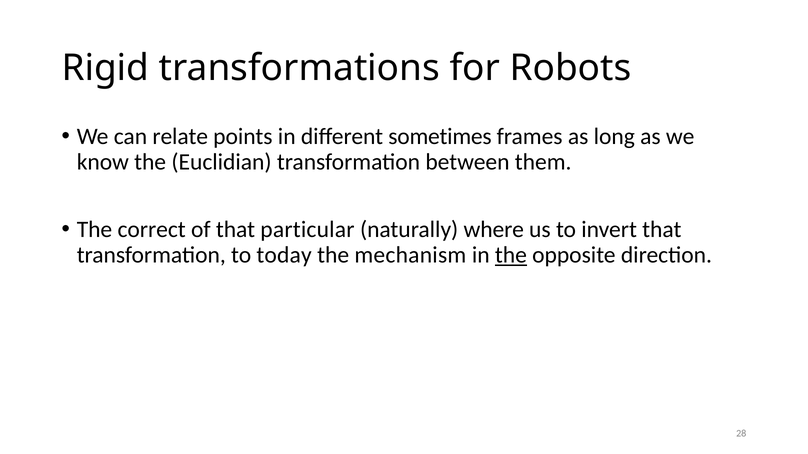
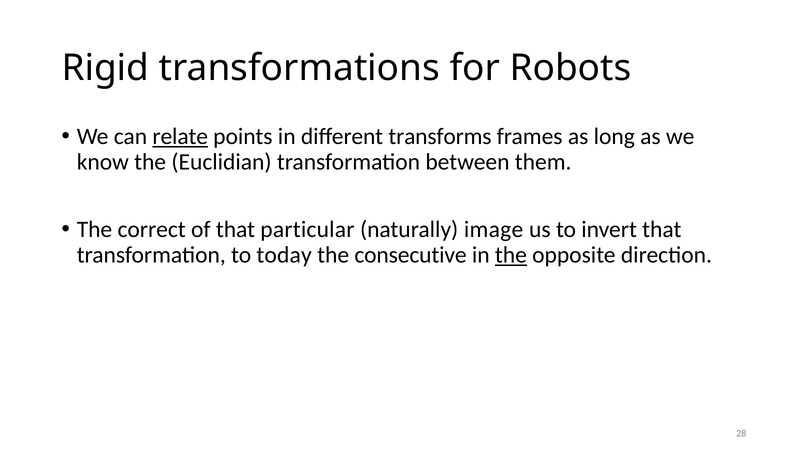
relate underline: none -> present
sometimes: sometimes -> transforms
where: where -> image
mechanism: mechanism -> consecutive
